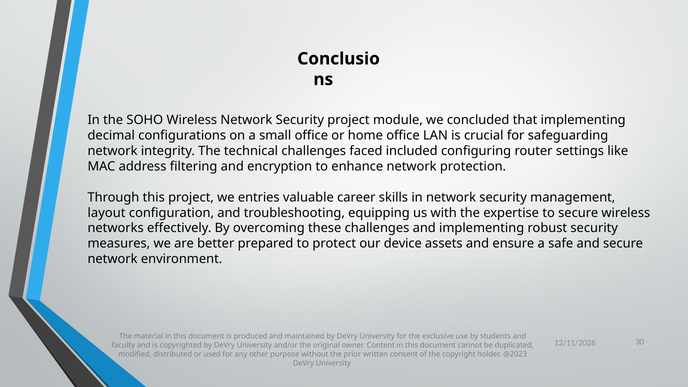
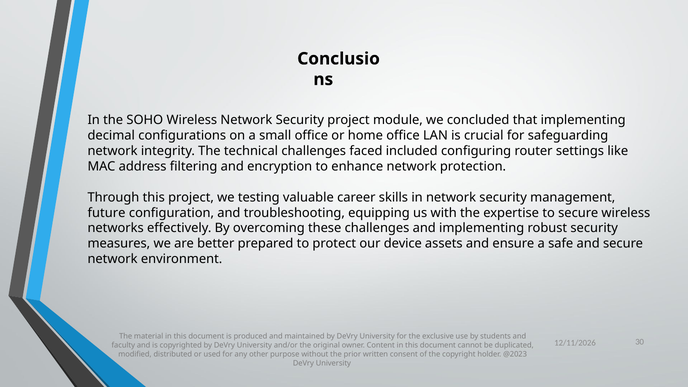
entries: entries -> testing
layout: layout -> future
